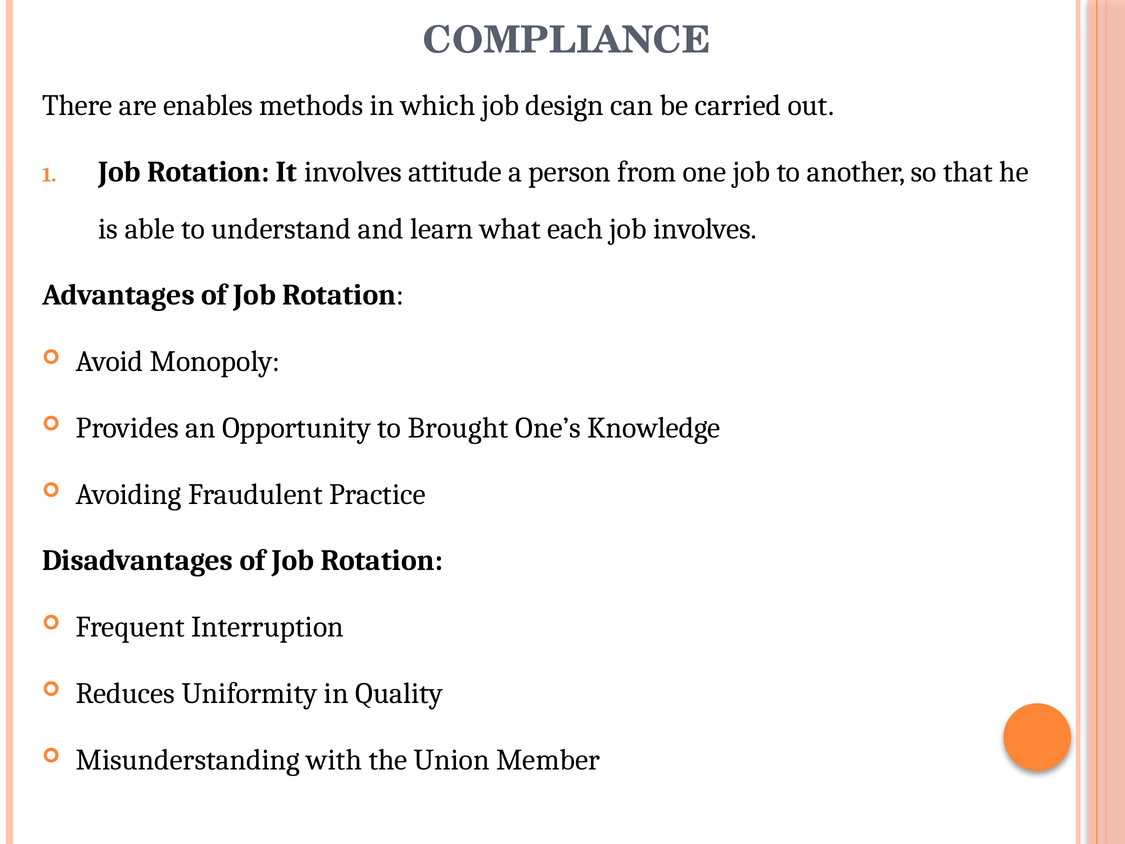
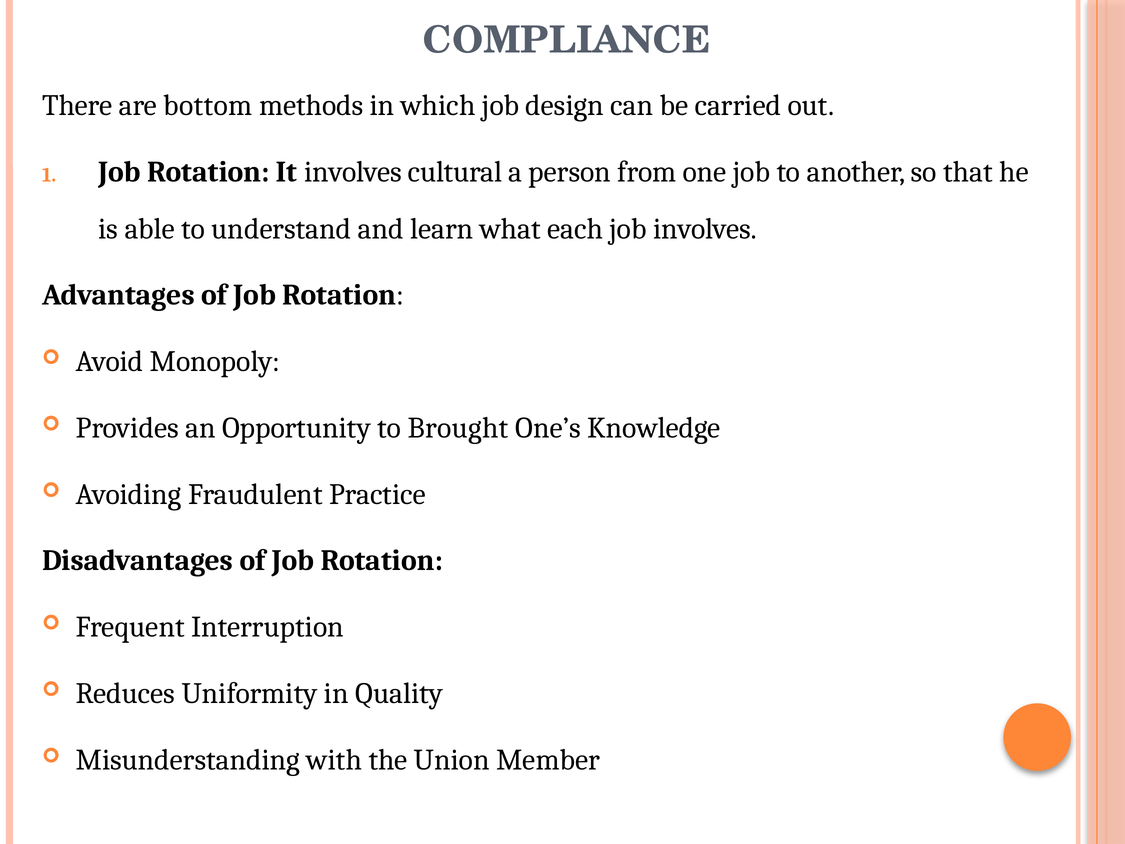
enables: enables -> bottom
attitude: attitude -> cultural
